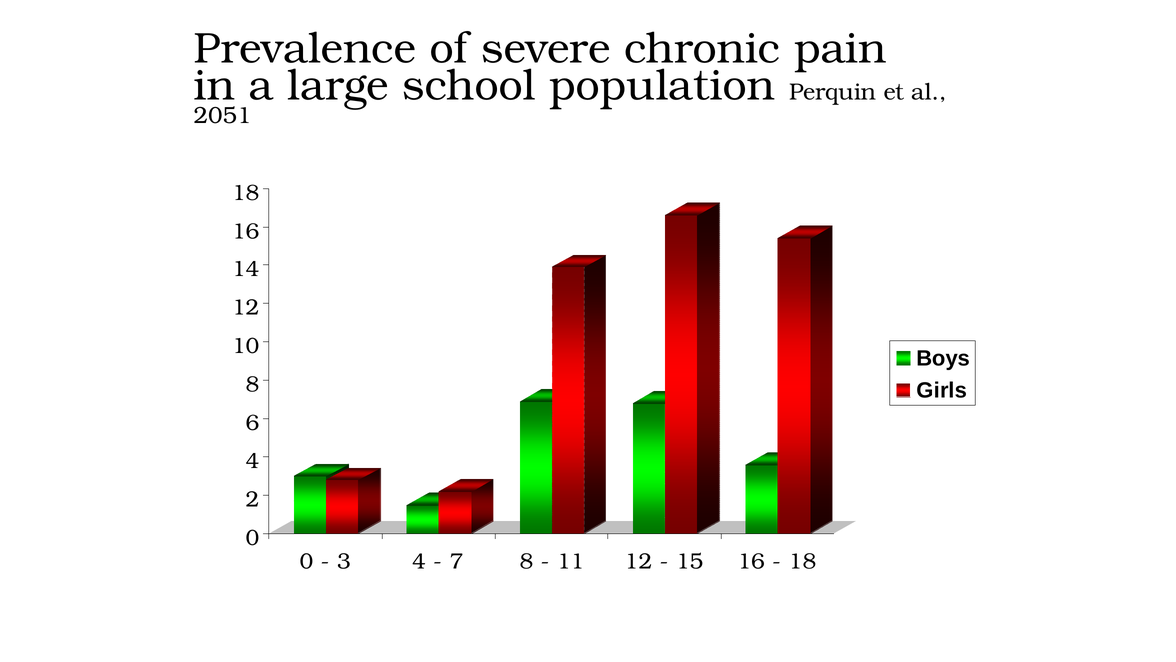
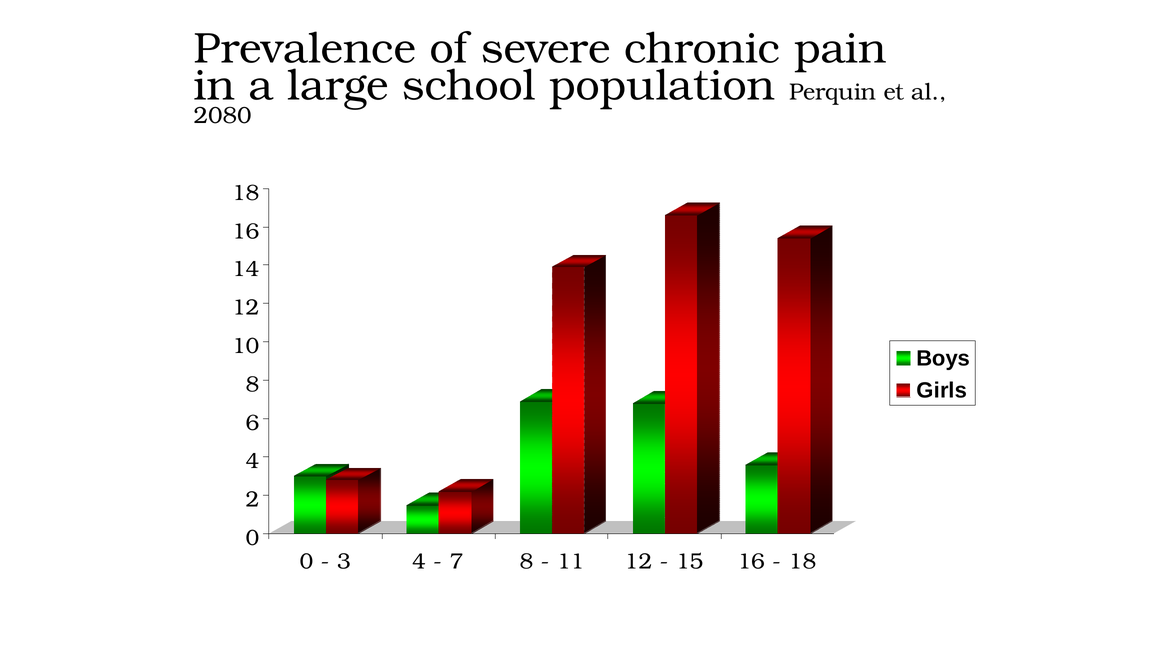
2051: 2051 -> 2080
